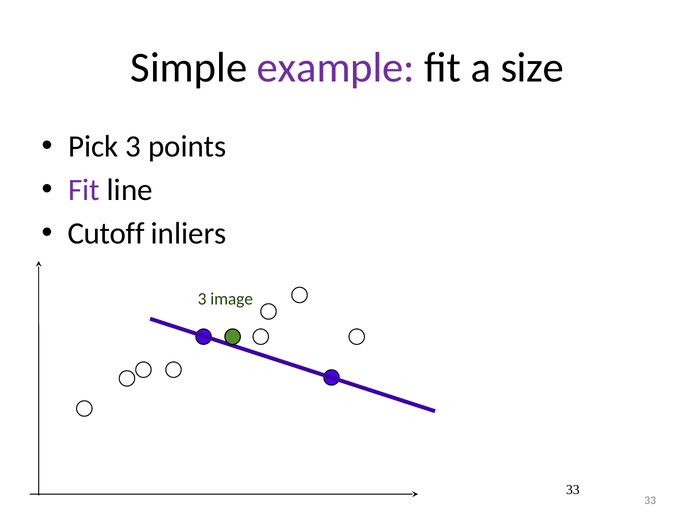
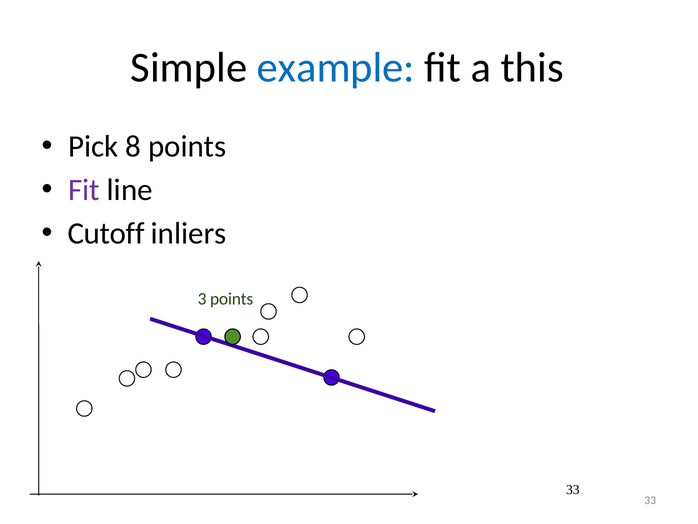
example colour: purple -> blue
size: size -> this
Pick 3: 3 -> 8
3 image: image -> points
